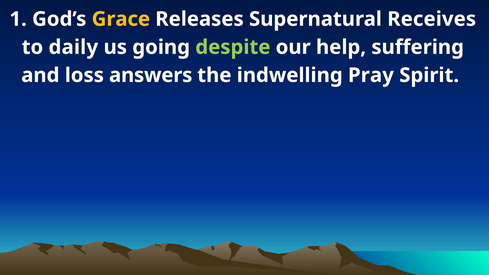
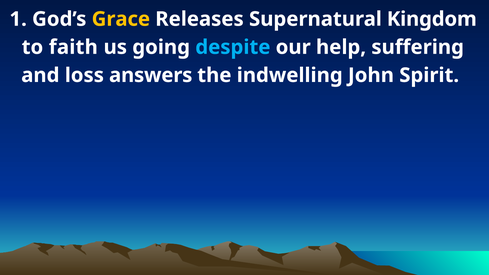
Receives: Receives -> Kingdom
daily: daily -> faith
despite colour: light green -> light blue
Pray: Pray -> John
